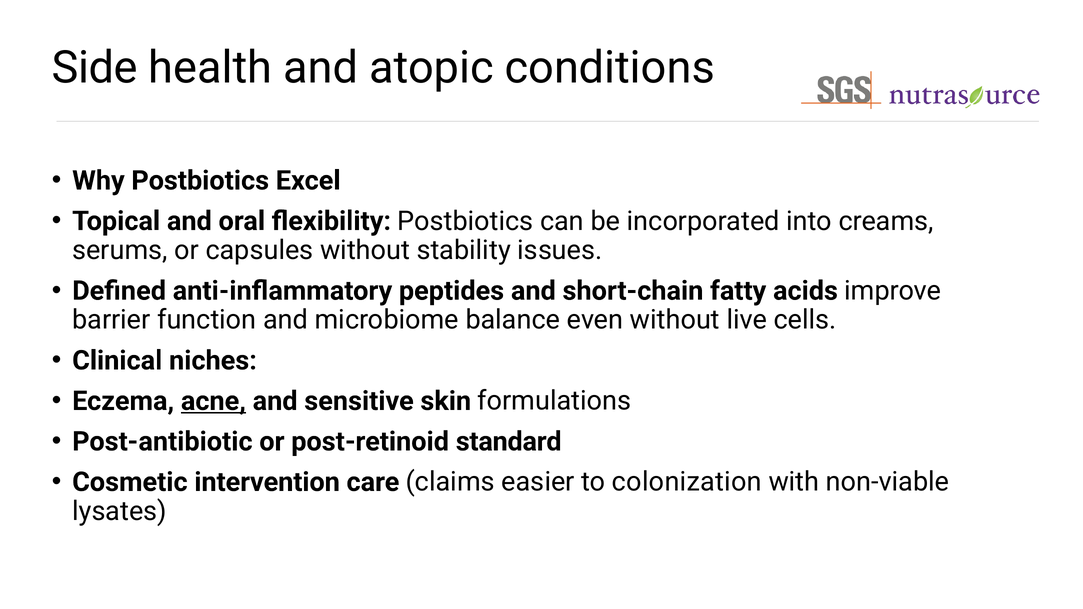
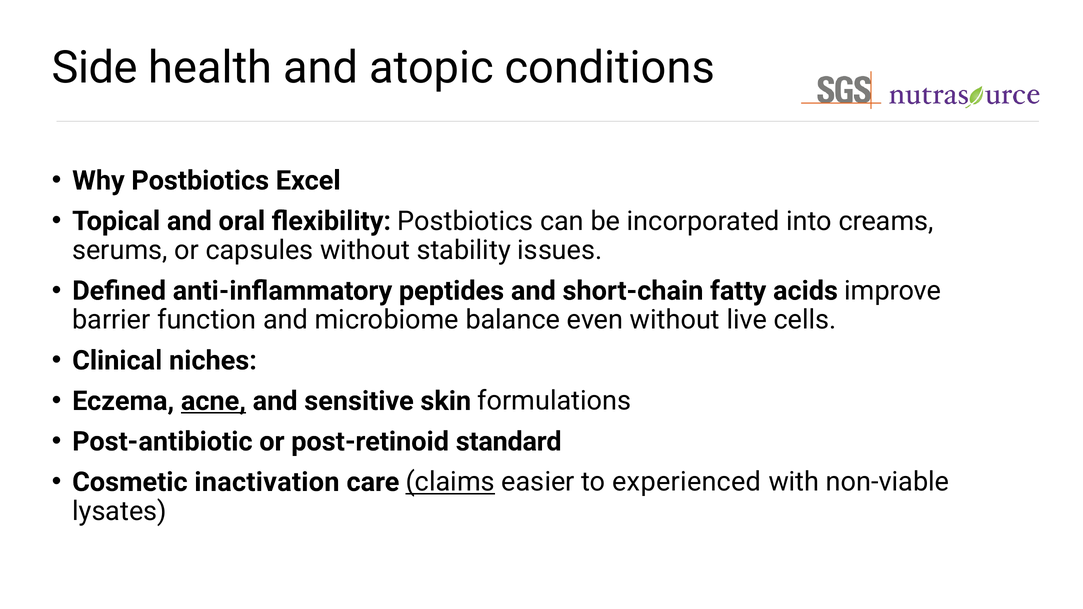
intervention: intervention -> inactivation
claims underline: none -> present
colonization: colonization -> experienced
